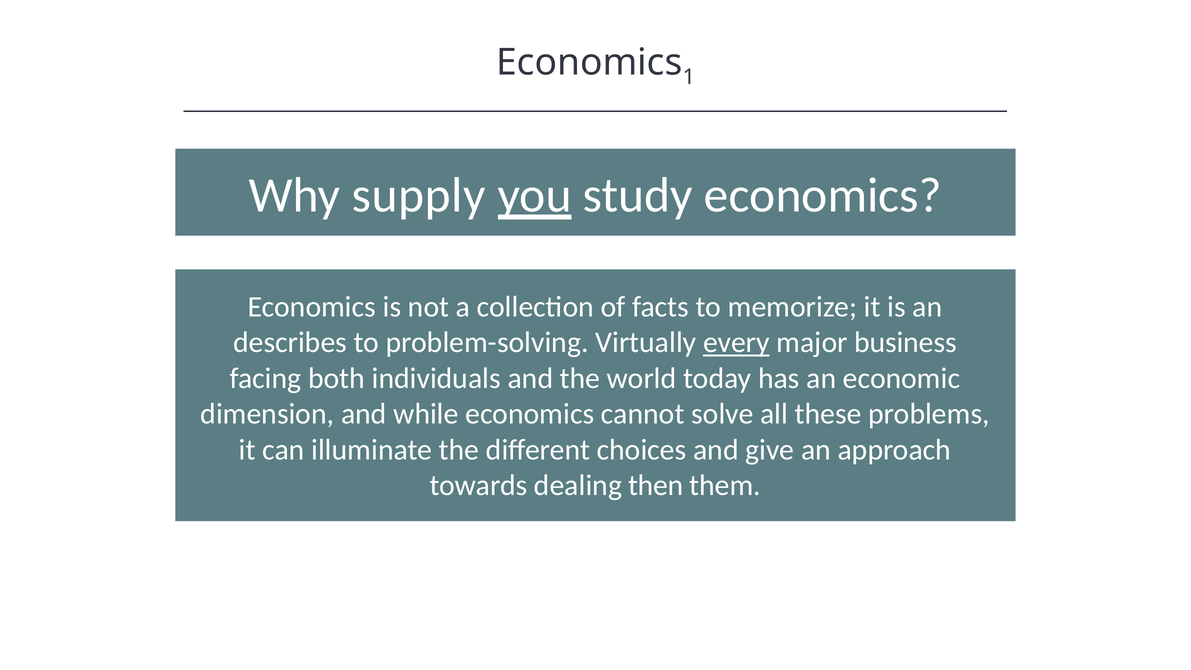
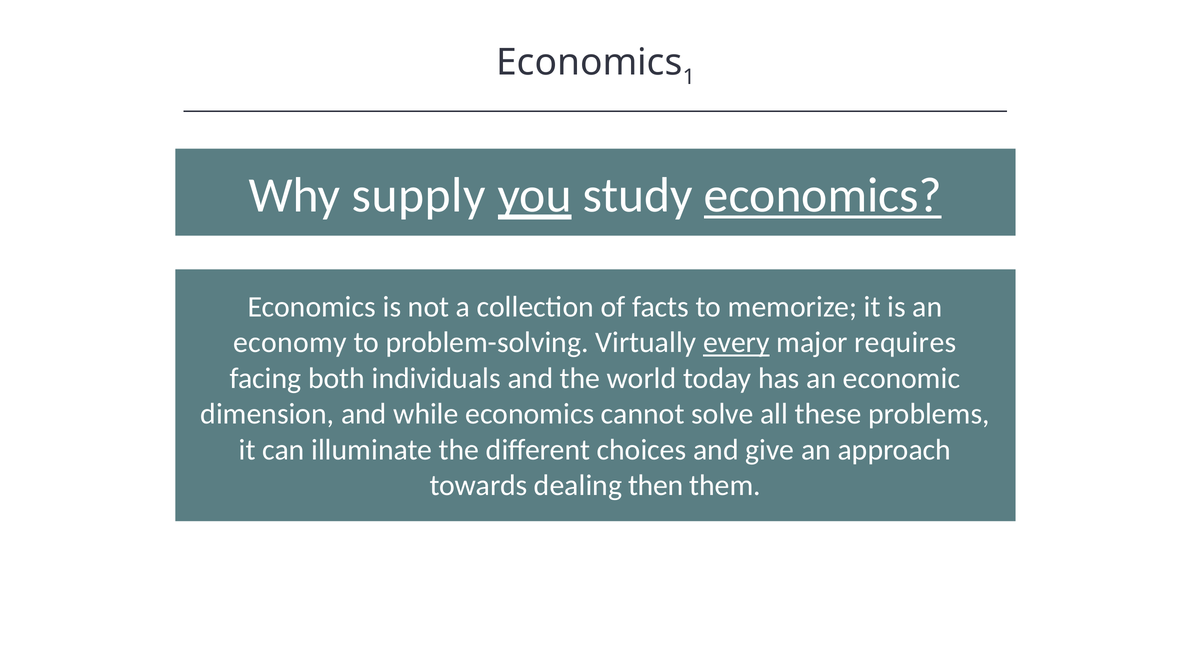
economics at (823, 196) underline: none -> present
describes: describes -> economy
business: business -> requires
